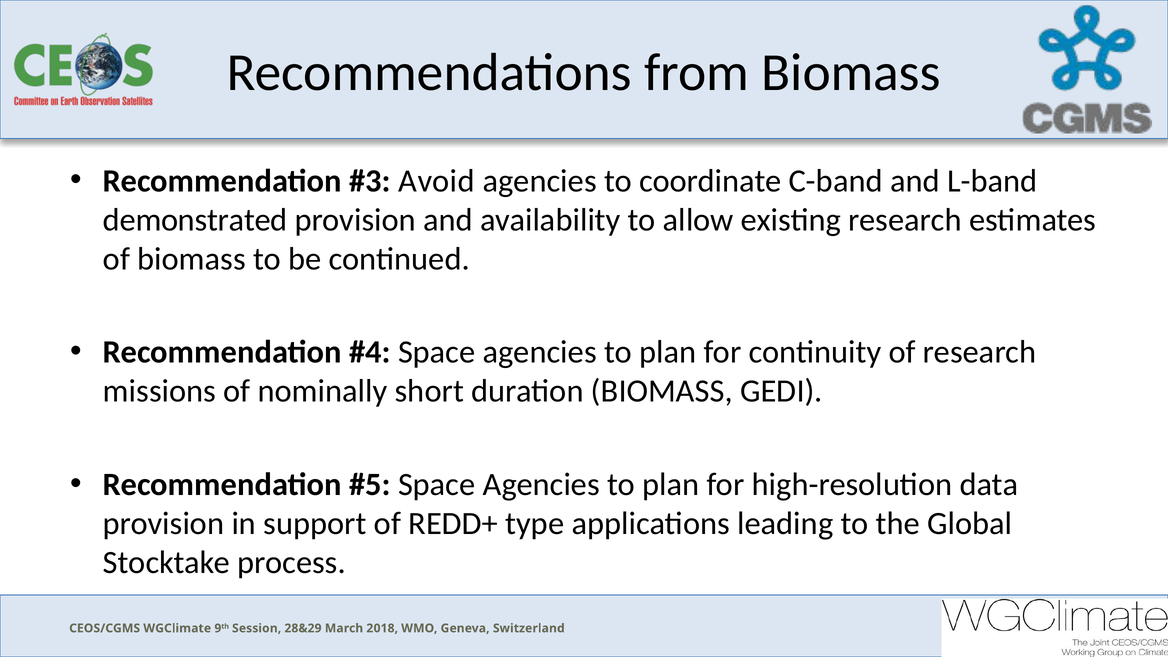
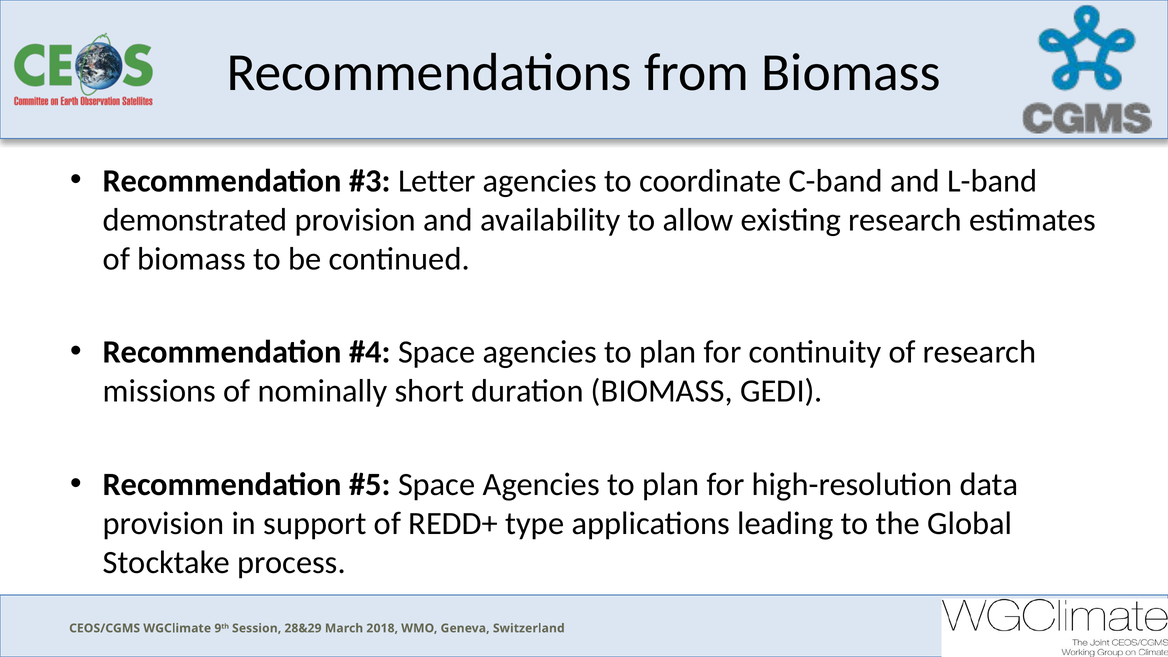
Avoid: Avoid -> Letter
